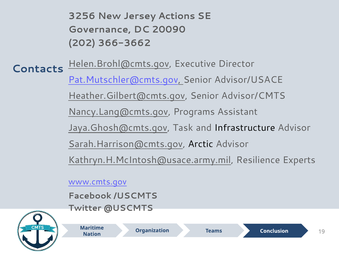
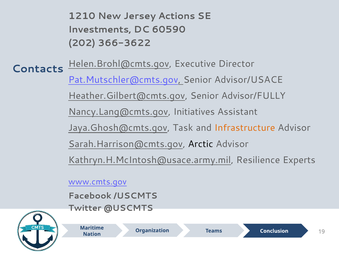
3256: 3256 -> 1210
Governance: Governance -> Investments
20090: 20090 -> 60590
366-3662: 366-3662 -> 366-3622
Advisor/CMTS: Advisor/CMTS -> Advisor/FULLY
Programs: Programs -> Initiatives
Infrastructure colour: black -> orange
